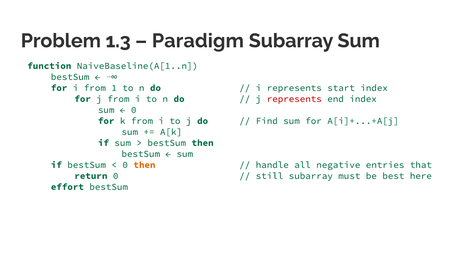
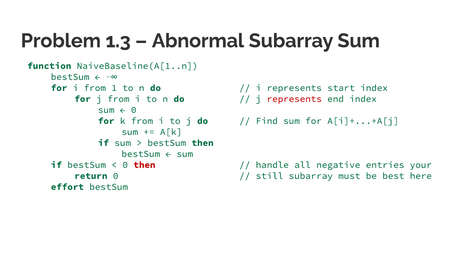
Paradigm: Paradigm -> Abnormal
then at (144, 165) colour: orange -> red
that: that -> your
